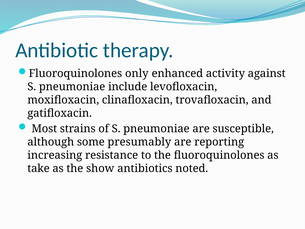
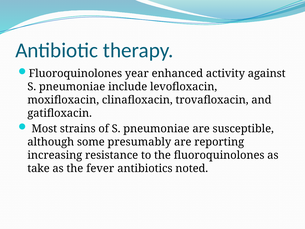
only: only -> year
show: show -> fever
